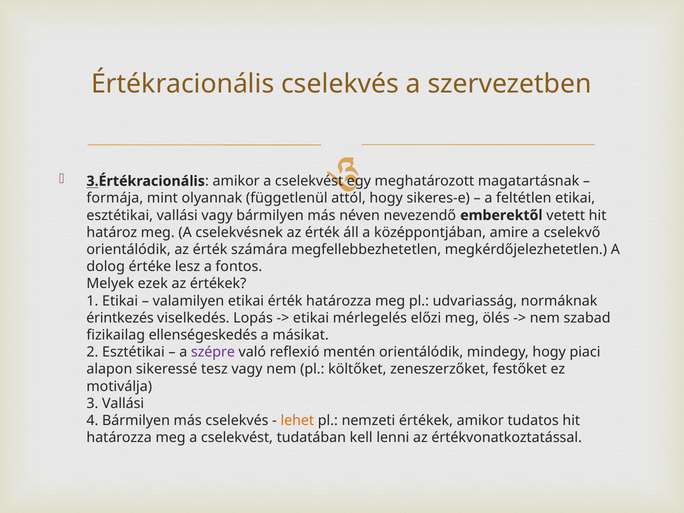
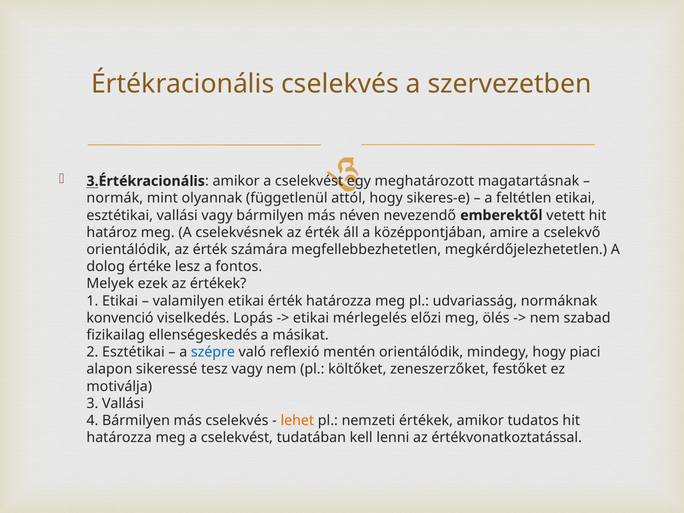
formája: formája -> normák
érintkezés: érintkezés -> konvenció
szépre colour: purple -> blue
